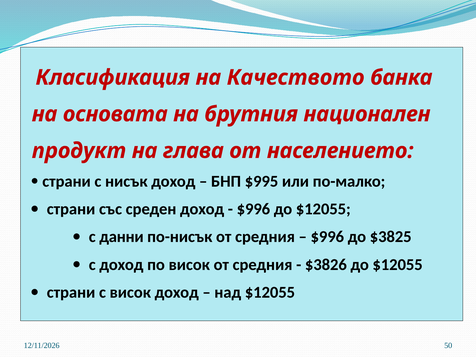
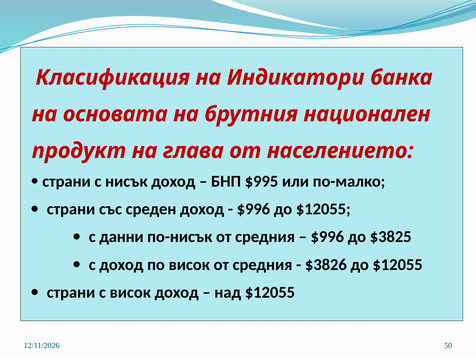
Качеството: Качеството -> Индикатори
